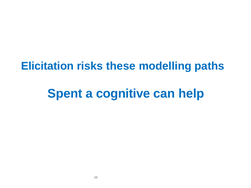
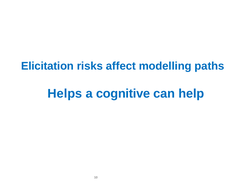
these: these -> affect
Spent: Spent -> Helps
